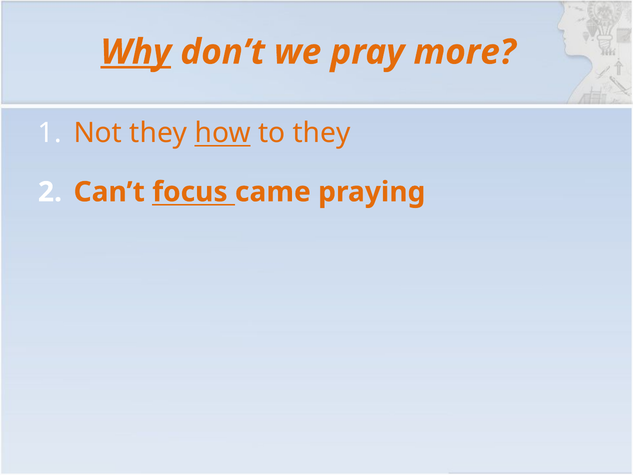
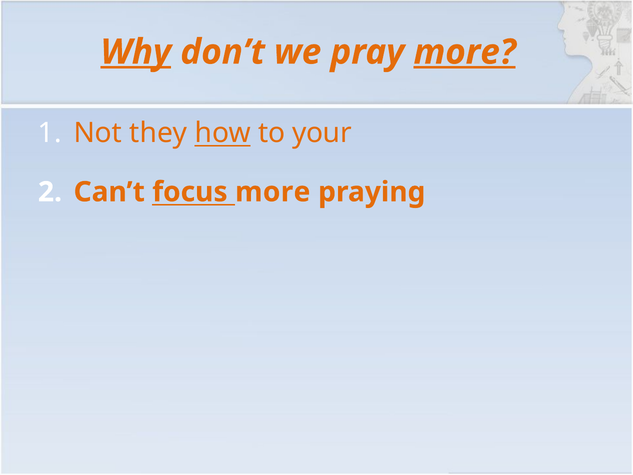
more at (465, 52) underline: none -> present
to they: they -> your
focus came: came -> more
